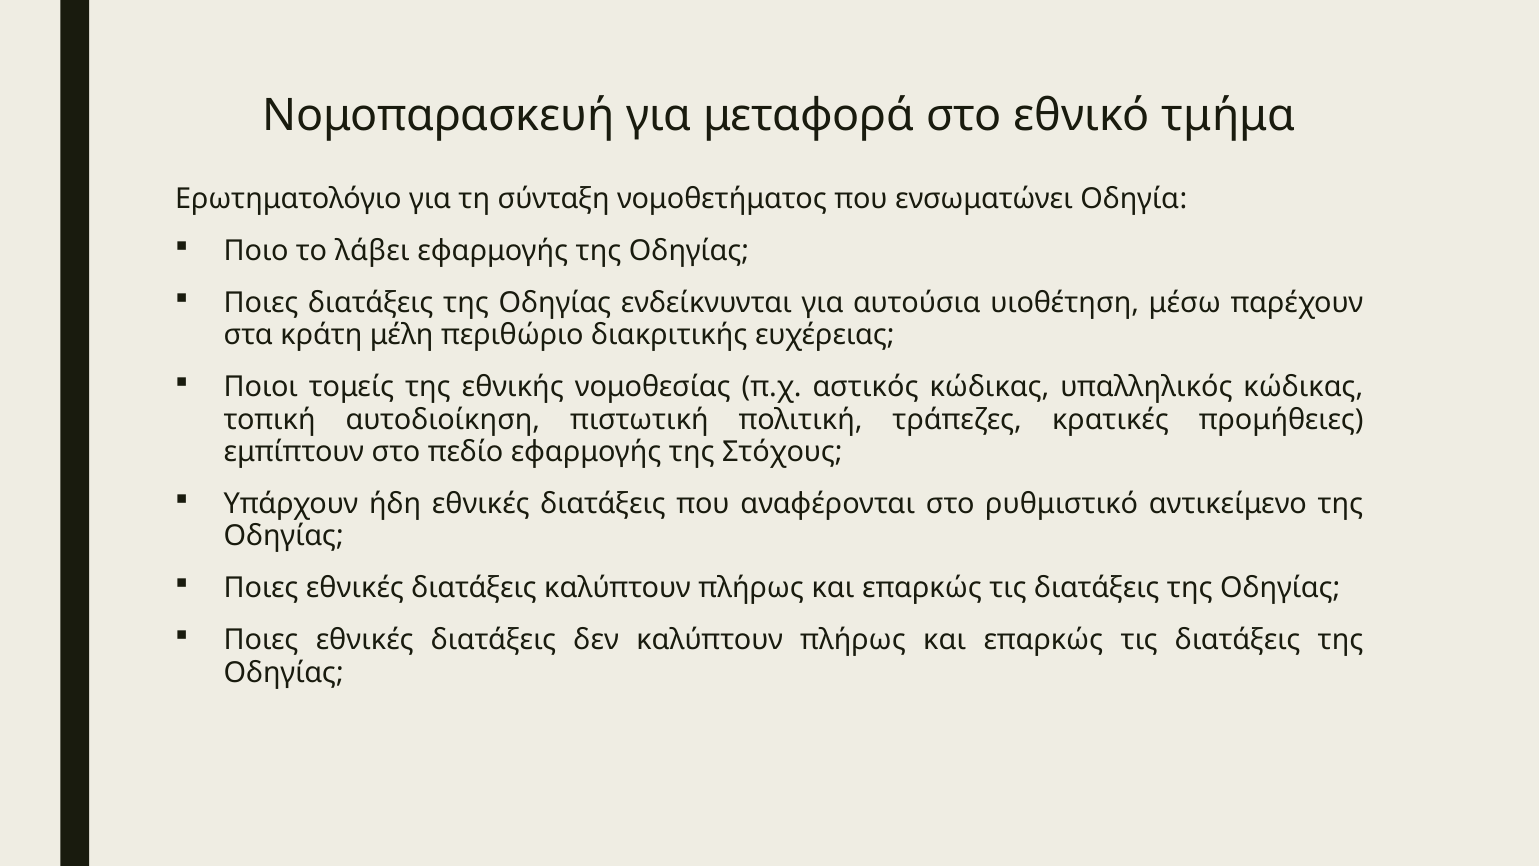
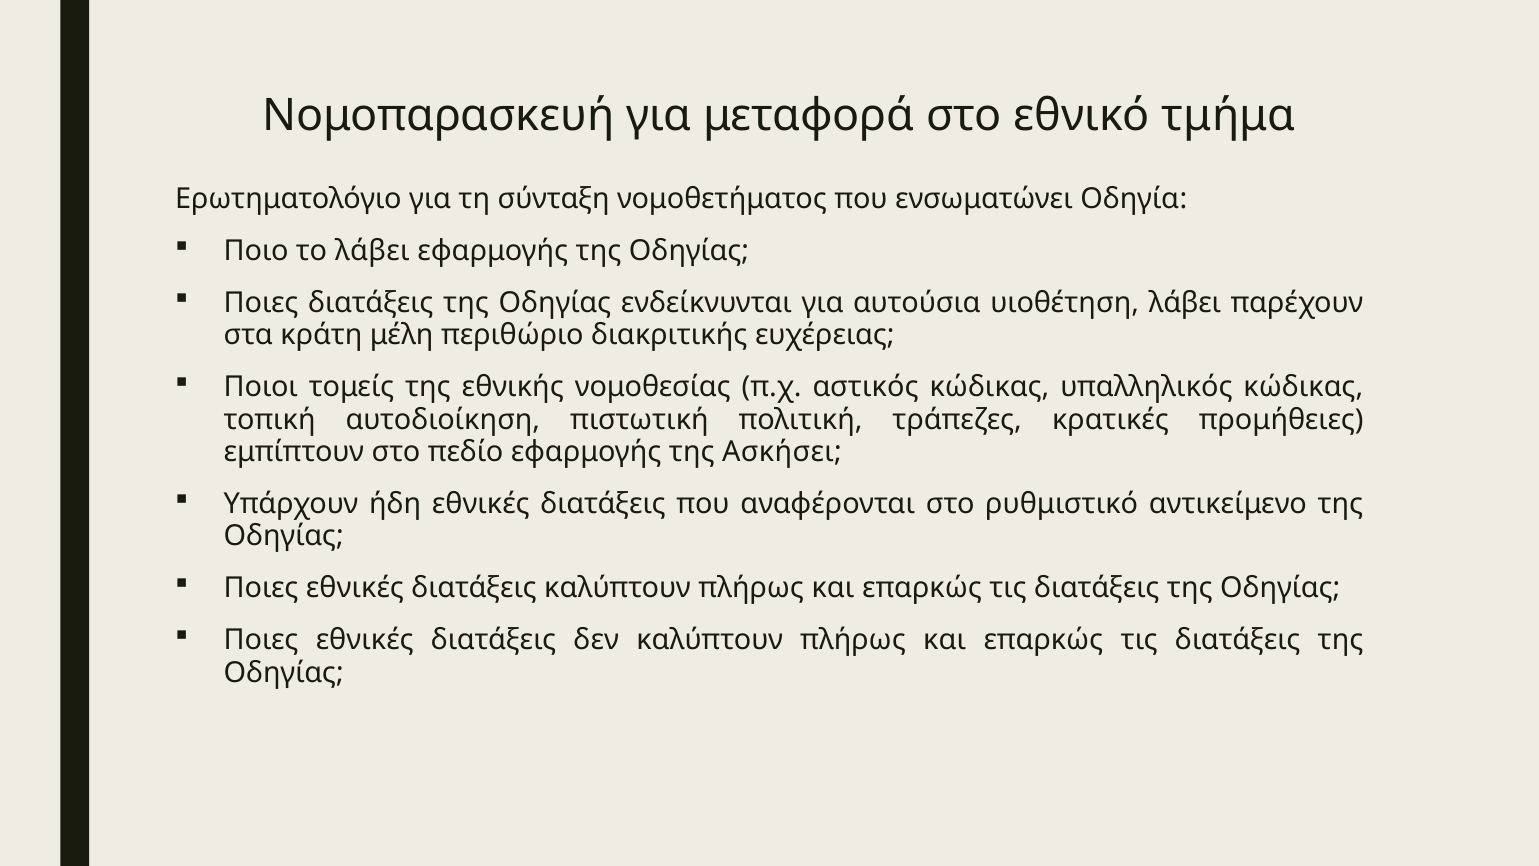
υιοθέτηση μέσω: μέσω -> λάβει
Στόχους: Στόχους -> Ασκήσει
